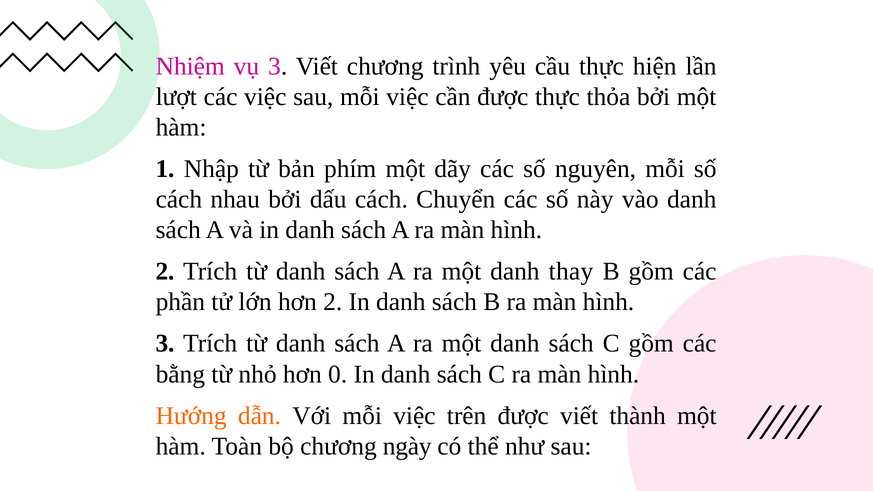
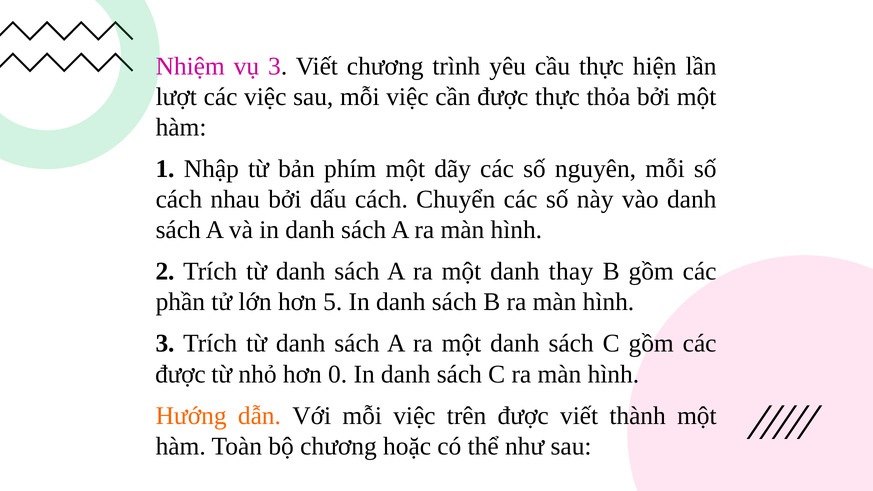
hơn 2: 2 -> 5
bằng at (180, 374): bằng -> được
ngày: ngày -> hoặc
